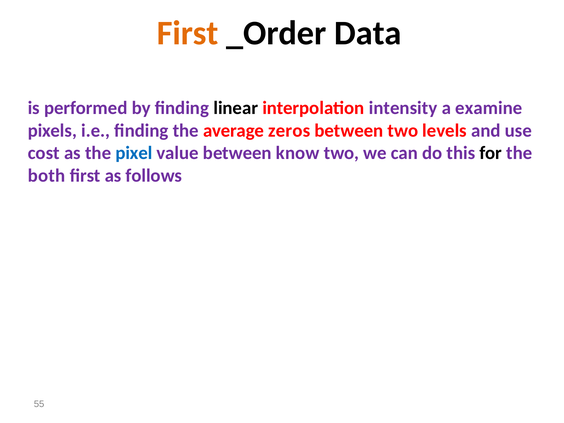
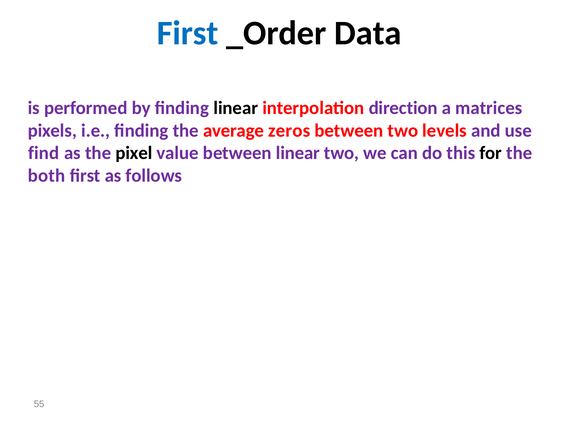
First at (188, 33) colour: orange -> blue
intensity: intensity -> direction
examine: examine -> matrices
cost: cost -> find
pixel colour: blue -> black
between know: know -> linear
